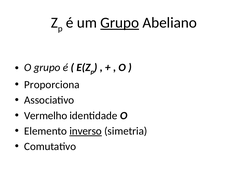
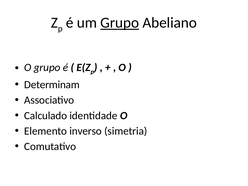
Proporciona: Proporciona -> Determinam
Vermelho: Vermelho -> Calculado
inverso underline: present -> none
